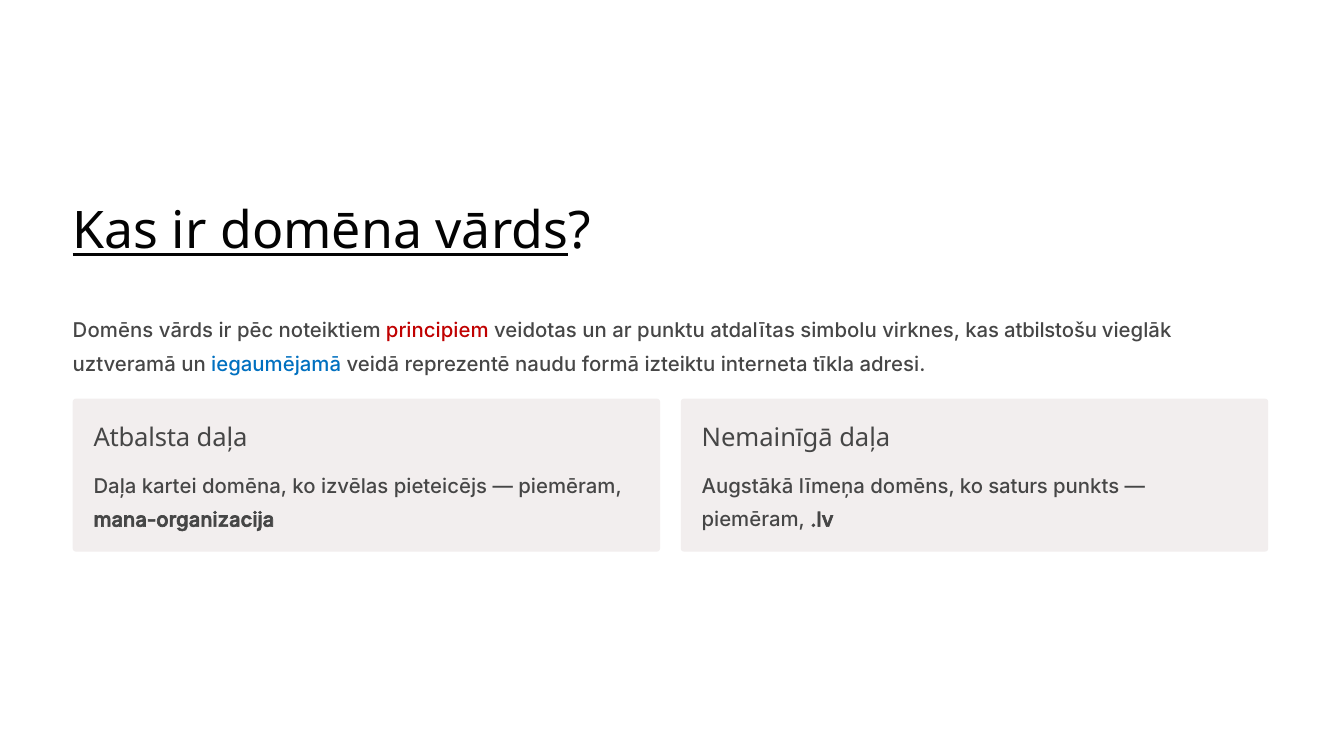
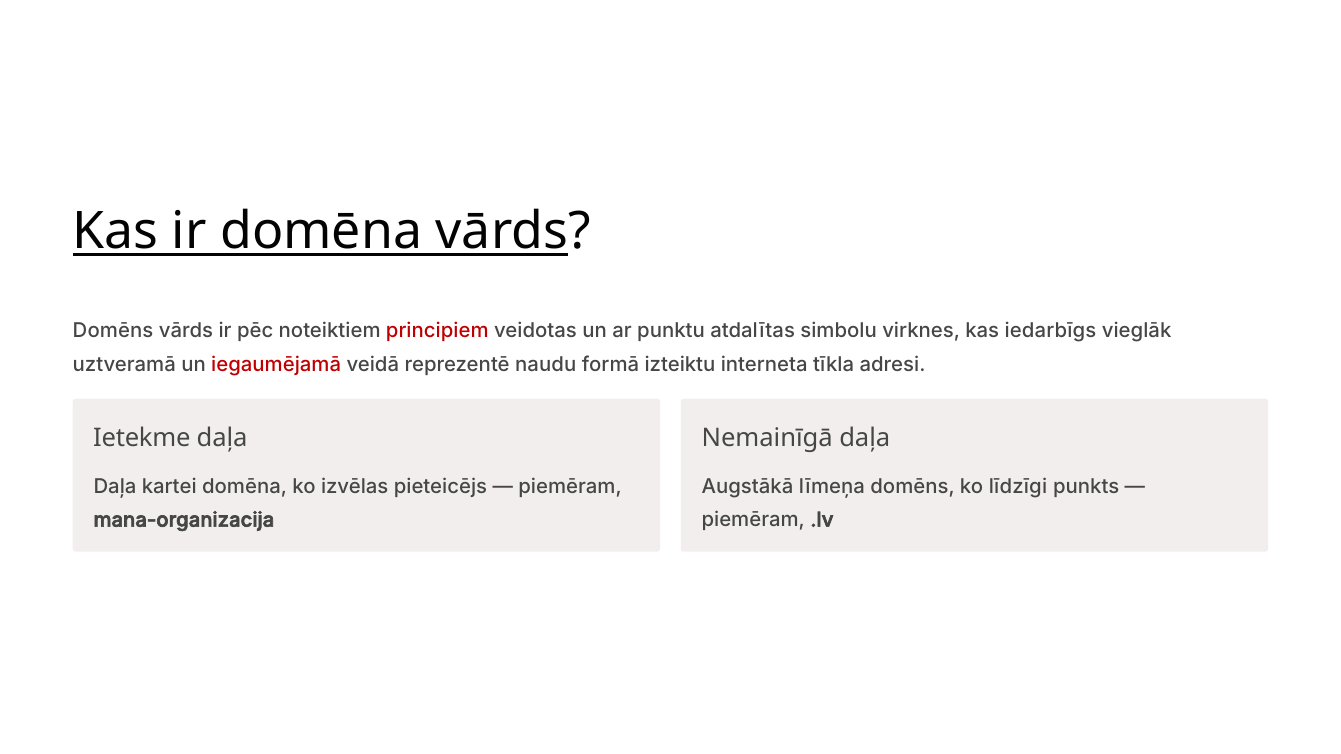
atbilstošu: atbilstošu -> iedarbīgs
iegaumējamā colour: blue -> red
Atbalsta: Atbalsta -> Ietekme
saturs: saturs -> līdzīgi
